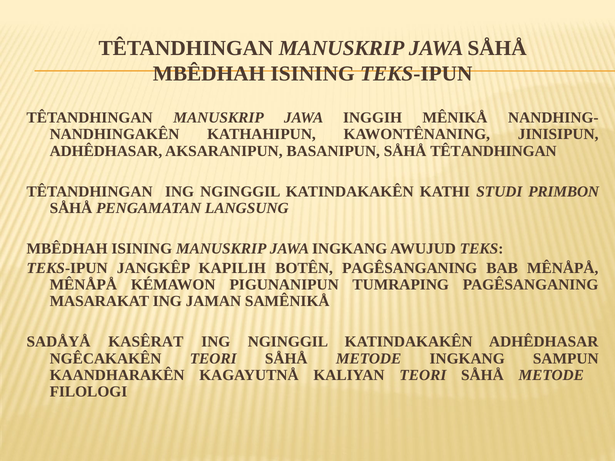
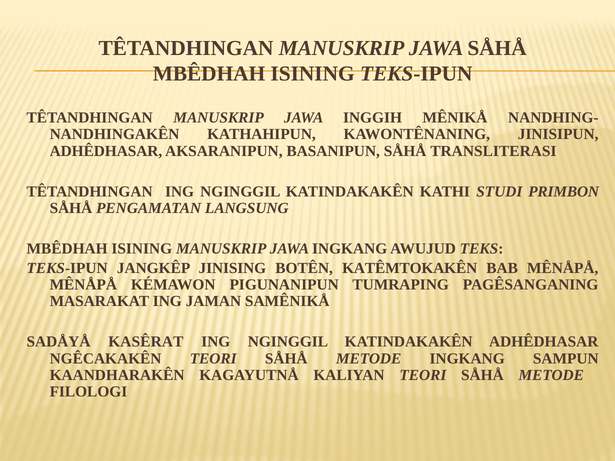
SÅHÅ TÊTANDHINGAN: TÊTANDHINGAN -> TRANSLITERASI
KAPILIH: KAPILIH -> JINISING
BOTÊN PAGÊSANGANING: PAGÊSANGANING -> KATÊMTOKAKÊN
